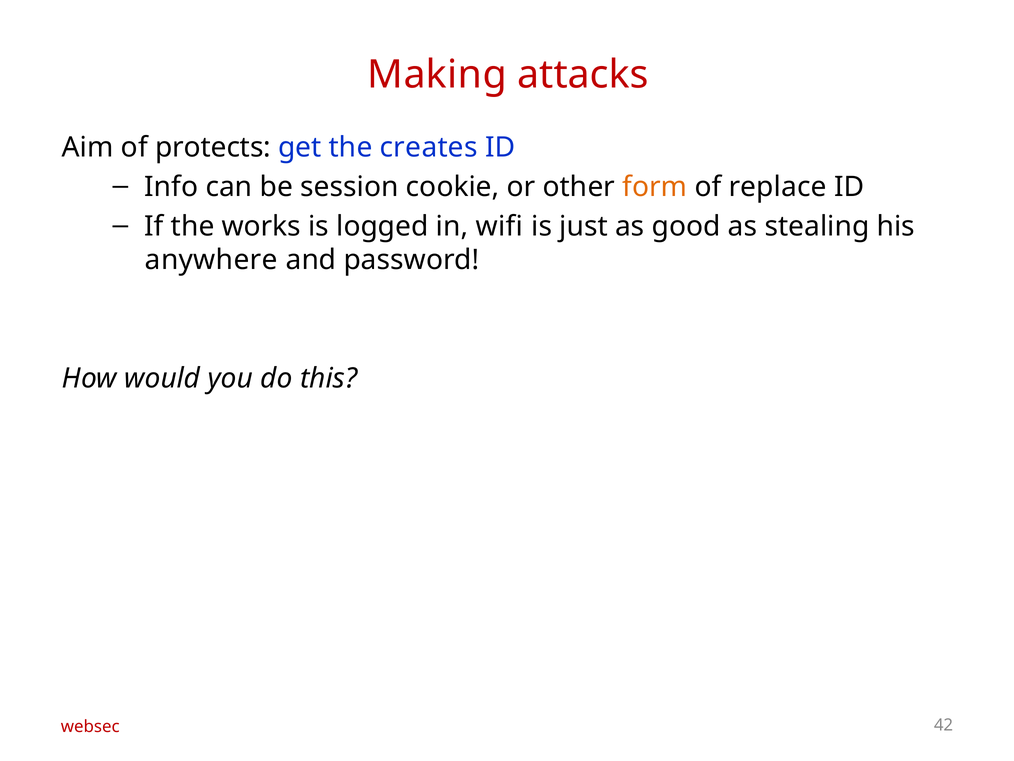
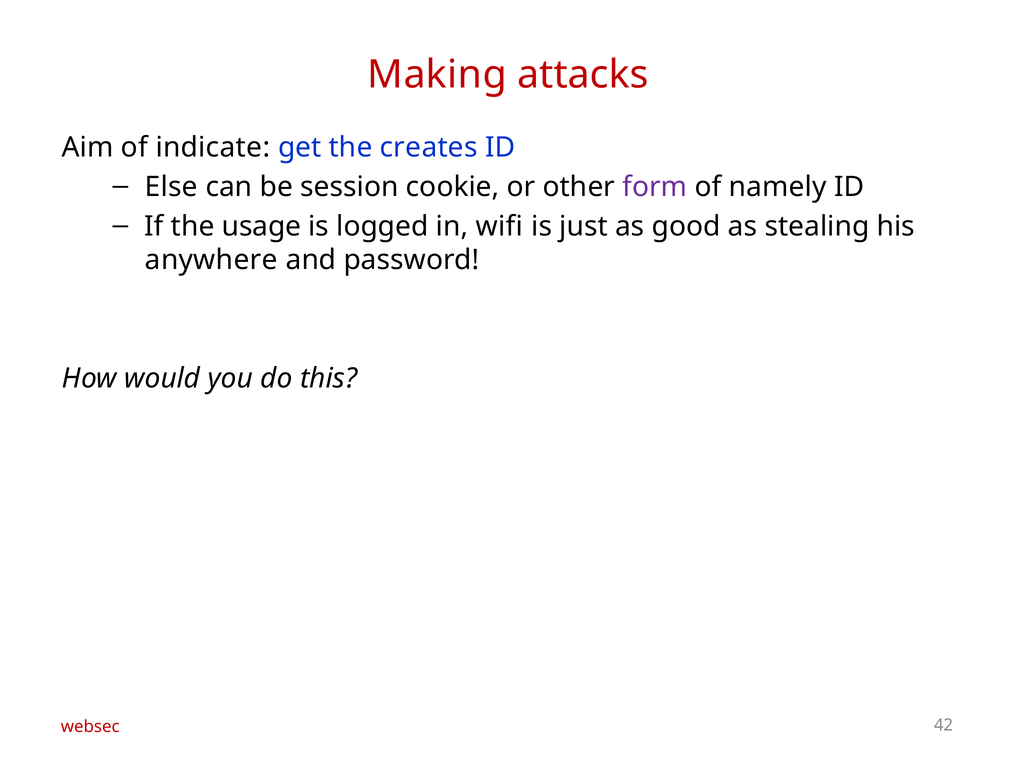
protects: protects -> indicate
Info: Info -> Else
form colour: orange -> purple
replace: replace -> namely
works: works -> usage
